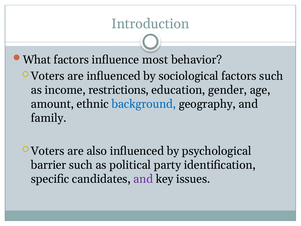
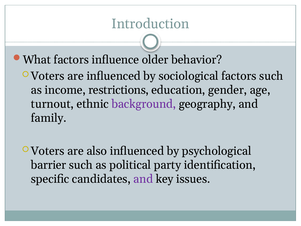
most: most -> older
amount: amount -> turnout
background colour: blue -> purple
